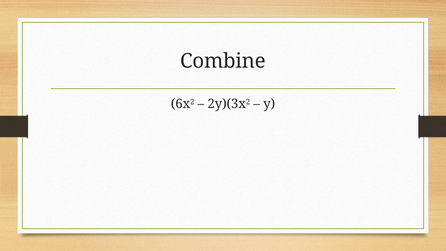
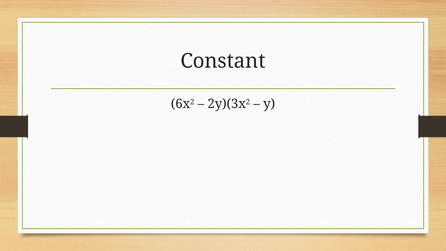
Combine: Combine -> Constant
